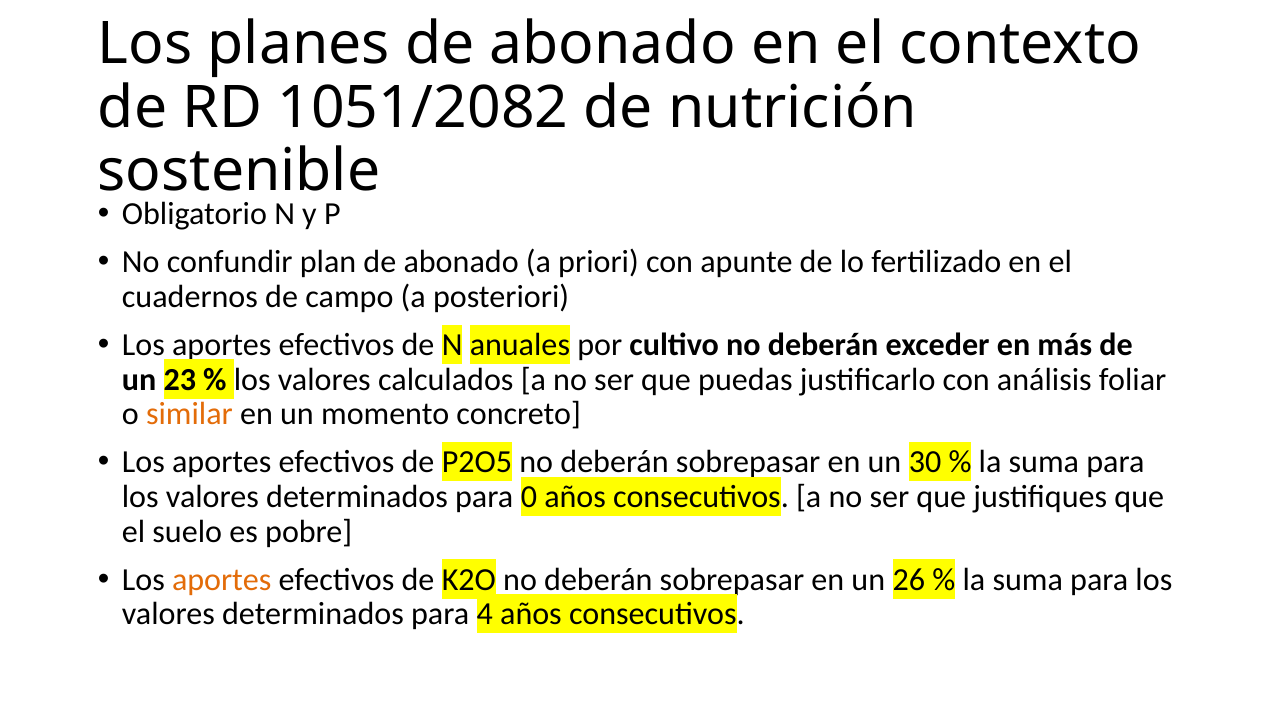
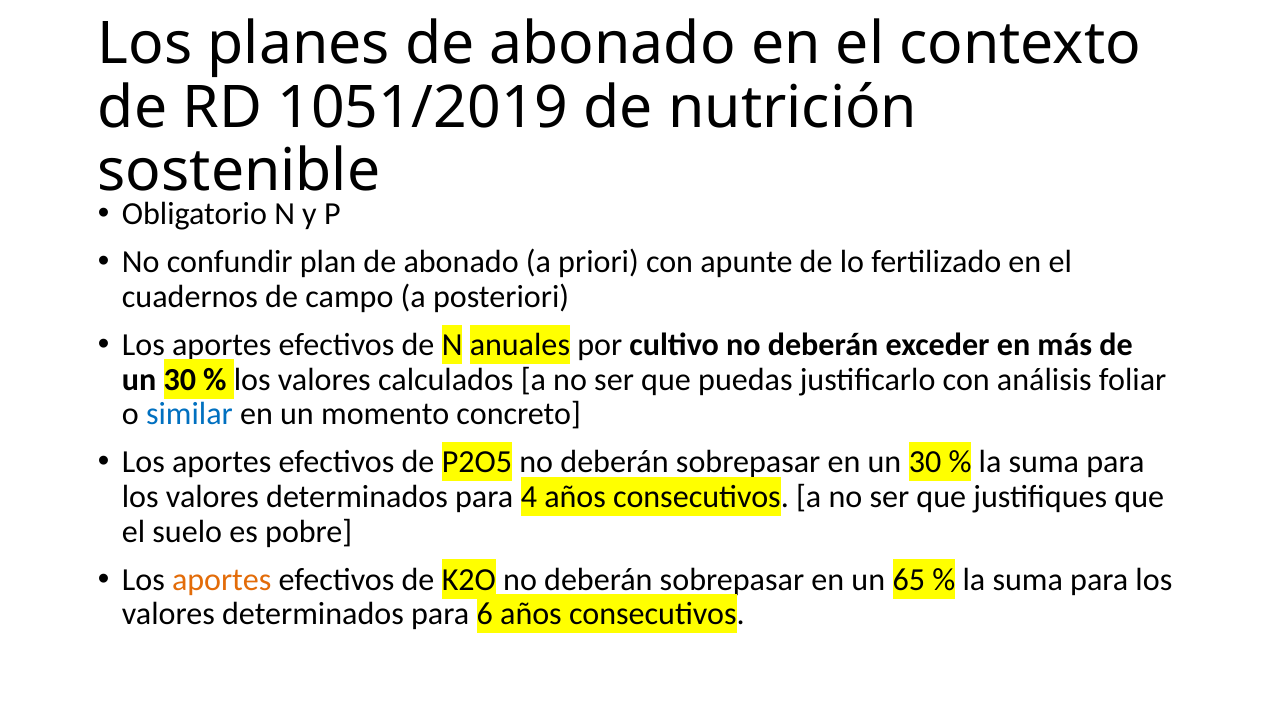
1051/2082: 1051/2082 -> 1051/2019
23 at (180, 380): 23 -> 30
similar colour: orange -> blue
0: 0 -> 4
26: 26 -> 65
4: 4 -> 6
